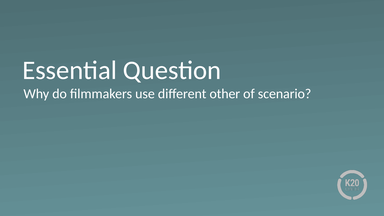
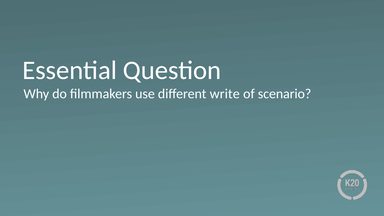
other: other -> write
